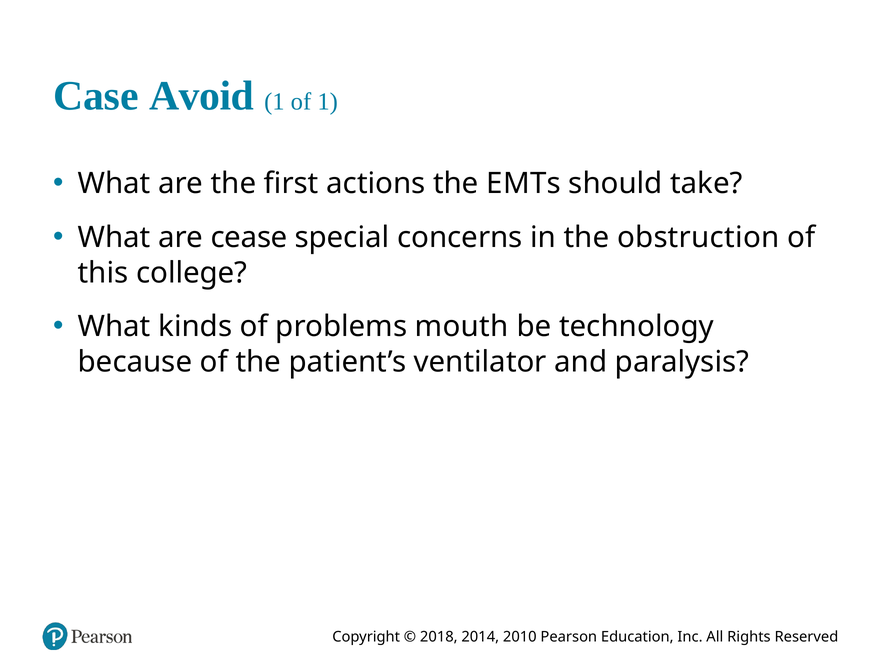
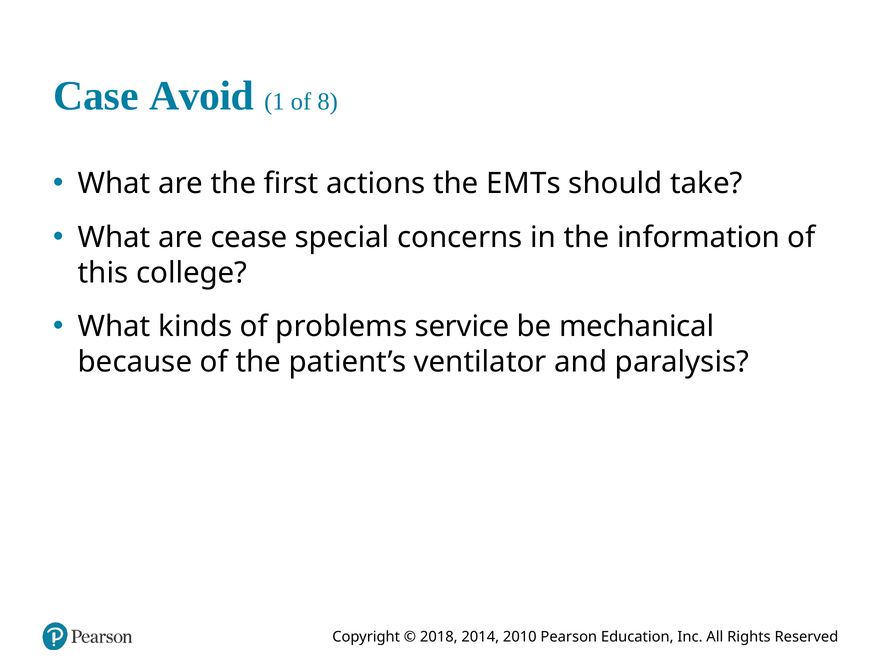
of 1: 1 -> 8
obstruction: obstruction -> information
mouth: mouth -> service
technology: technology -> mechanical
